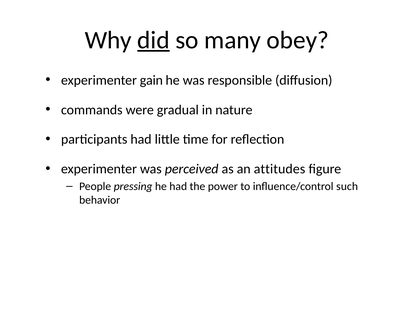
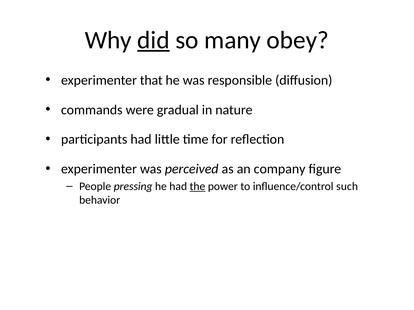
gain: gain -> that
attitudes: attitudes -> company
the underline: none -> present
